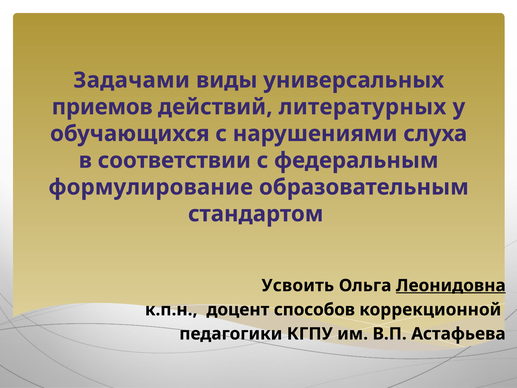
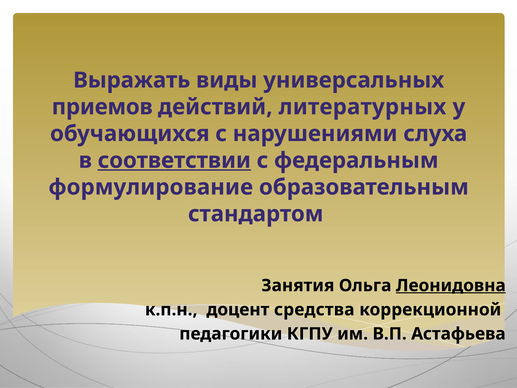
Задачами: Задачами -> Выражать
соответствии underline: none -> present
Усвоить: Усвоить -> Занятия
способов: способов -> средства
